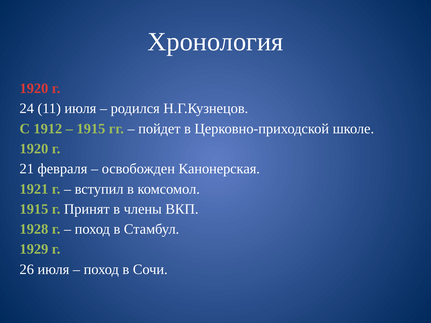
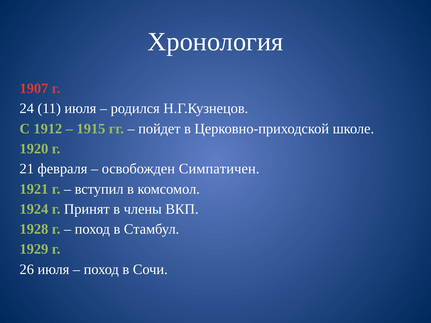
1920 at (34, 89): 1920 -> 1907
Канонерская: Канонерская -> Симпатичен
1915 at (34, 209): 1915 -> 1924
